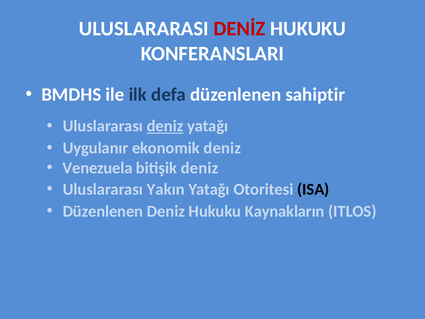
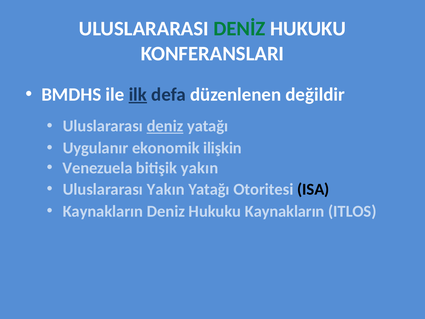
DENİZ colour: red -> green
ilk underline: none -> present
sahiptir: sahiptir -> değildir
ekonomik deniz: deniz -> ilişkin
bitişik deniz: deniz -> yakın
Düzenlenen at (103, 211): Düzenlenen -> Kaynakların
